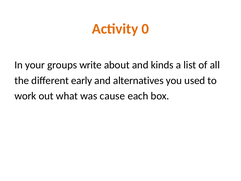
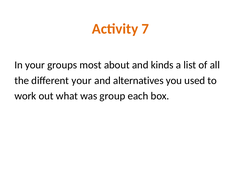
0: 0 -> 7
write: write -> most
different early: early -> your
cause: cause -> group
